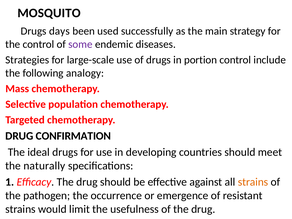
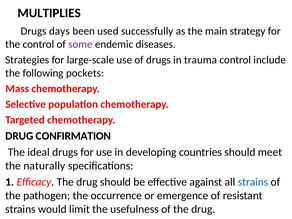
MOSQUITO: MOSQUITO -> MULTIPLIES
portion: portion -> trauma
analogy: analogy -> pockets
strains at (253, 182) colour: orange -> blue
